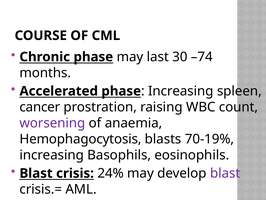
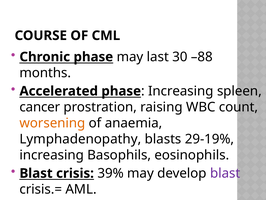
–74: –74 -> –88
worsening colour: purple -> orange
Hemophagocytosis: Hemophagocytosis -> Lymphadenopathy
70-19%: 70-19% -> 29-19%
24%: 24% -> 39%
